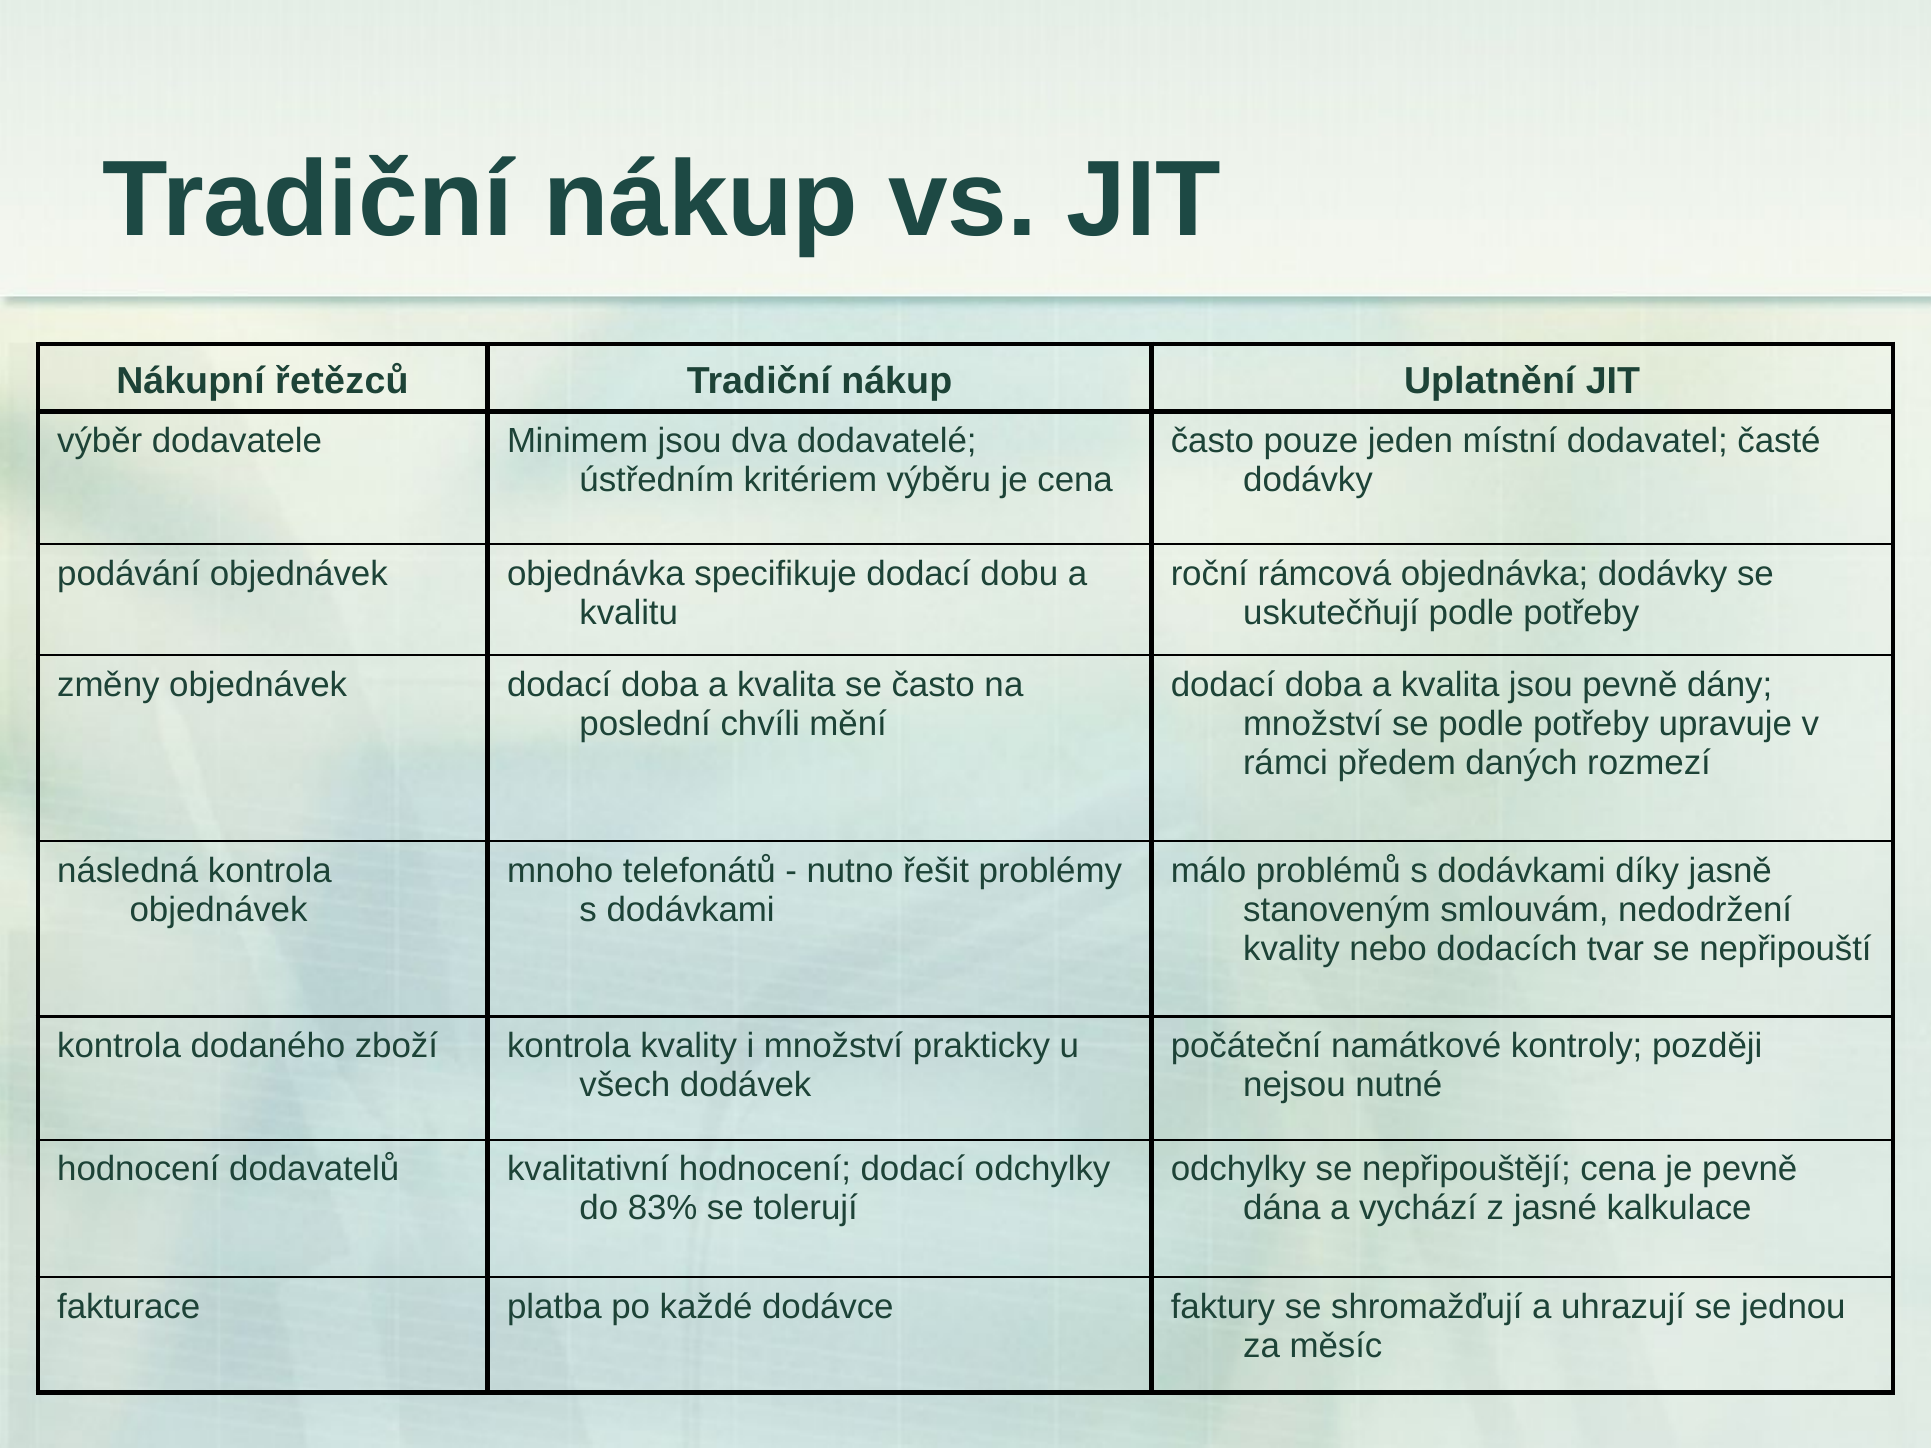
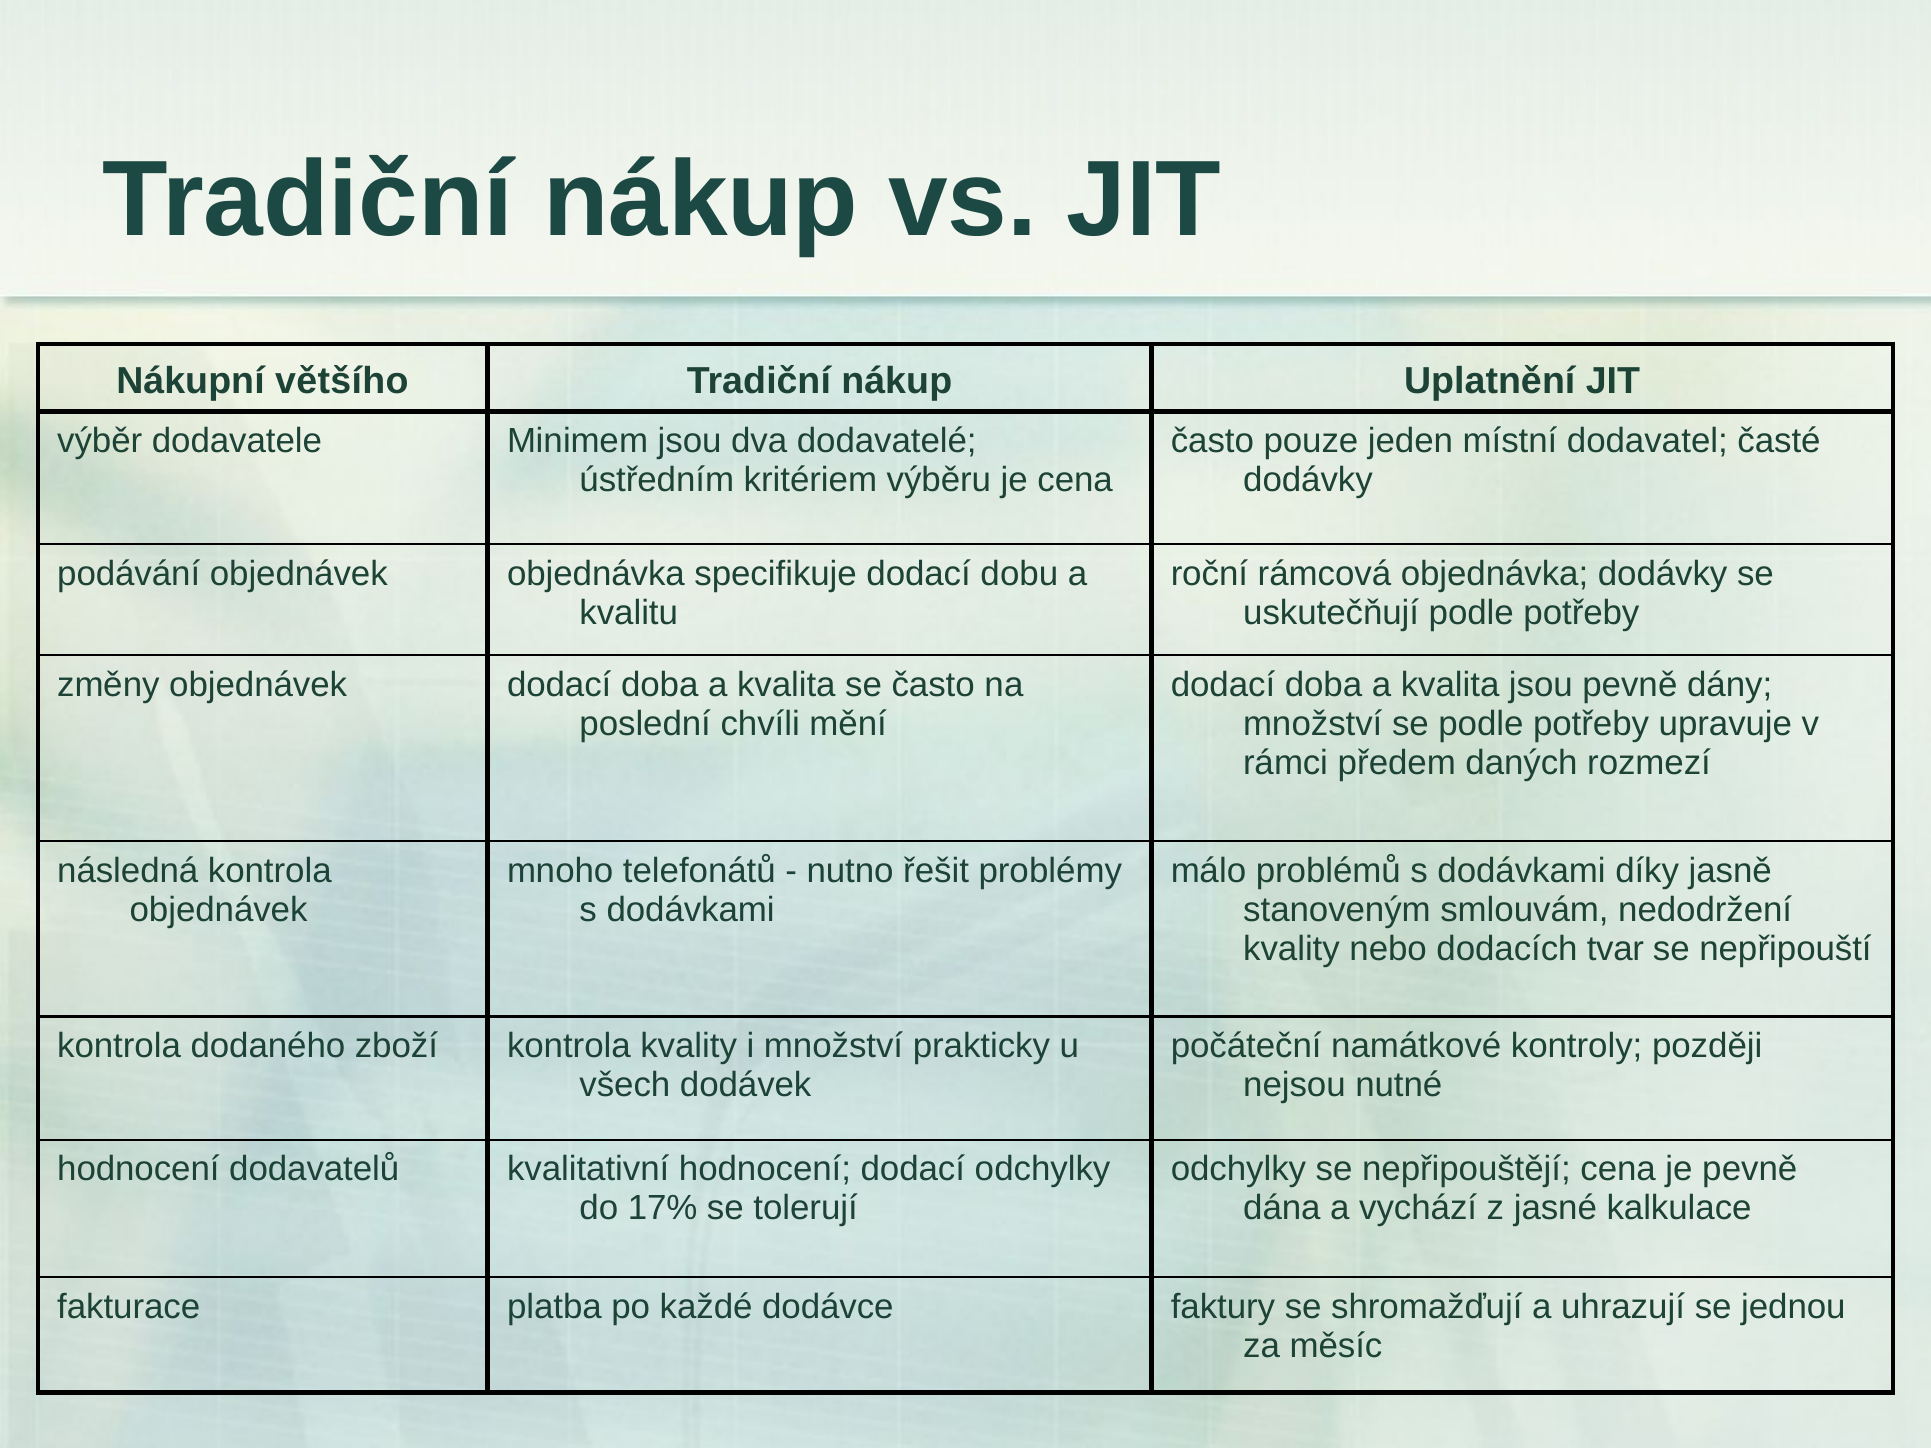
řetězců: řetězců -> většího
83%: 83% -> 17%
